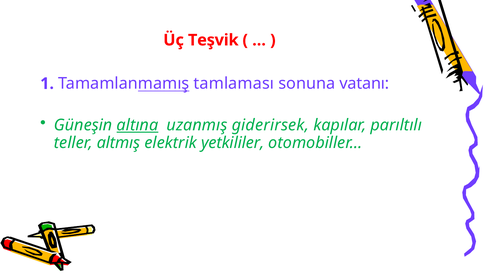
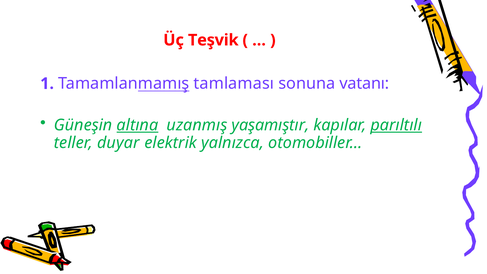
giderirsek: giderirsek -> yaşamıştır
parıltılı underline: none -> present
altmış: altmış -> duyar
yetkililer: yetkililer -> yalnızca
